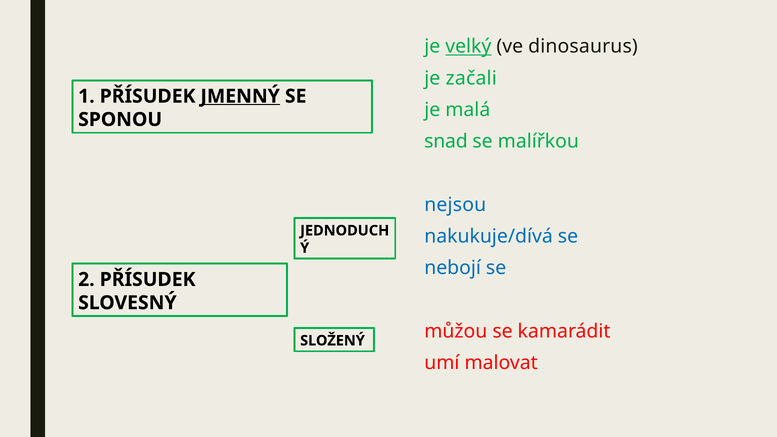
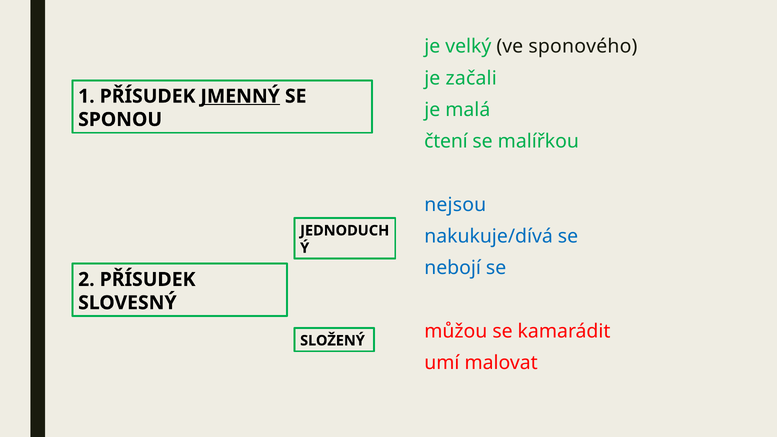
velký underline: present -> none
dinosaurus: dinosaurus -> sponového
snad: snad -> čtení
